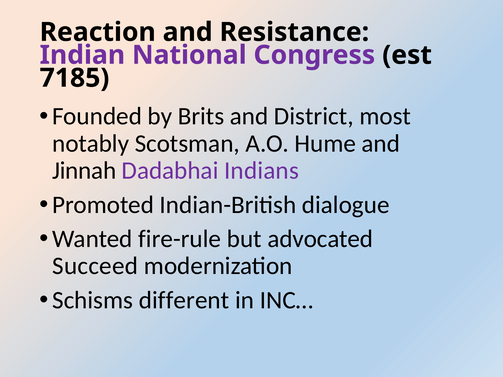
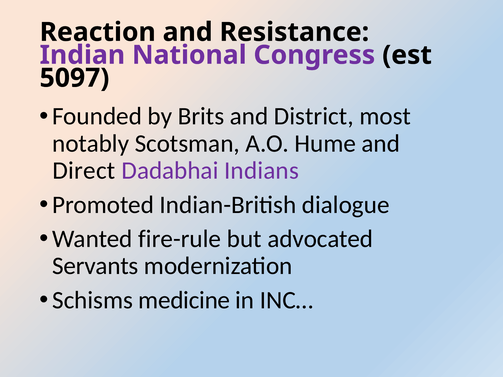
7185: 7185 -> 5097
Jinnah: Jinnah -> Direct
Succeed: Succeed -> Servants
different: different -> medicine
